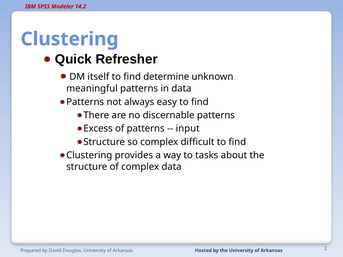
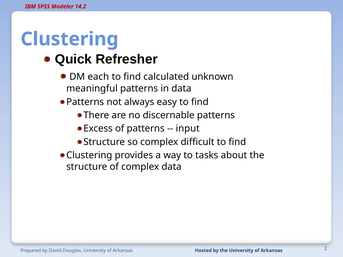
itself: itself -> each
determine: determine -> calculated
